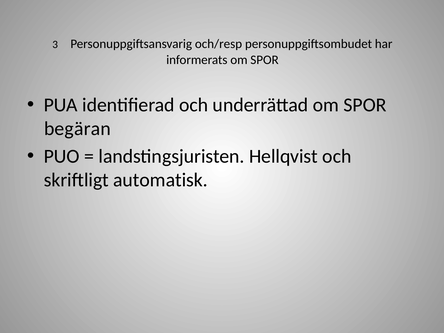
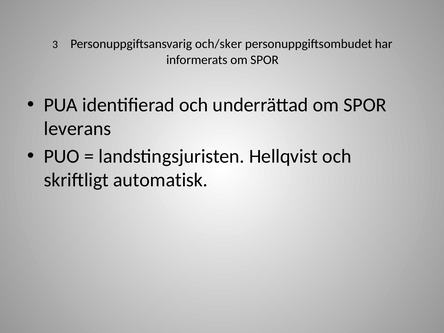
och/resp: och/resp -> och/sker
begäran: begäran -> leverans
